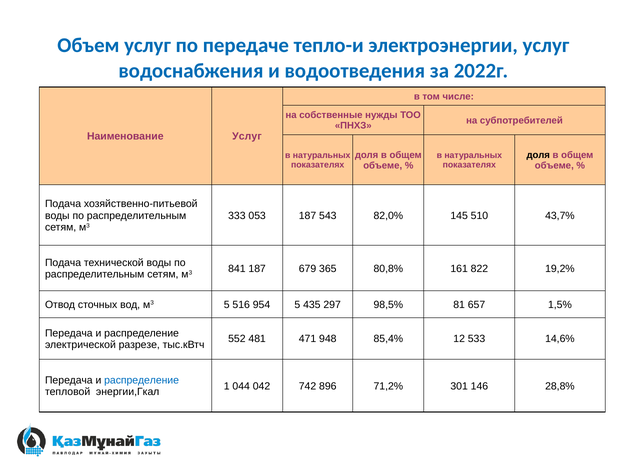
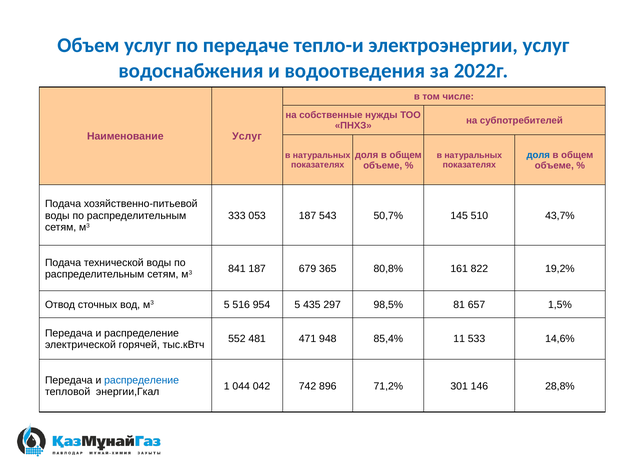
доля at (538, 155) colour: black -> blue
82,0%: 82,0% -> 50,7%
12: 12 -> 11
разрезе: разрезе -> горячей
